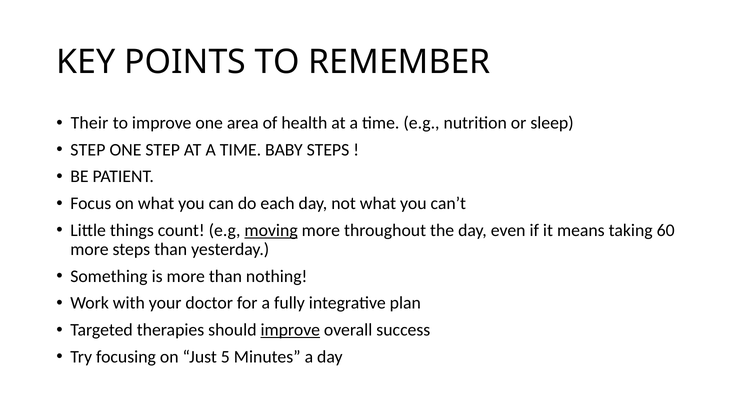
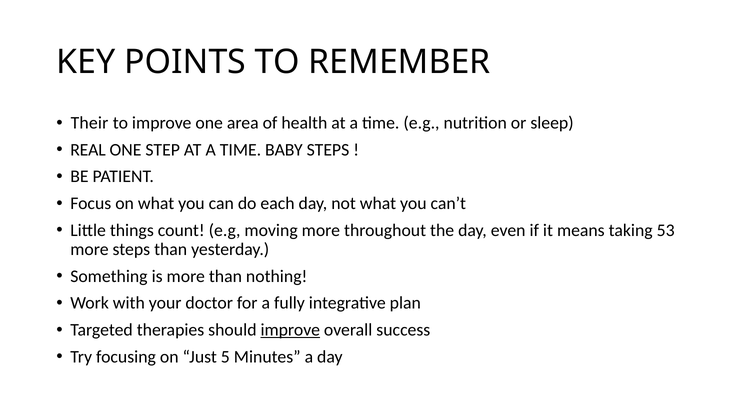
STEP at (88, 150): STEP -> REAL
moving underline: present -> none
60: 60 -> 53
